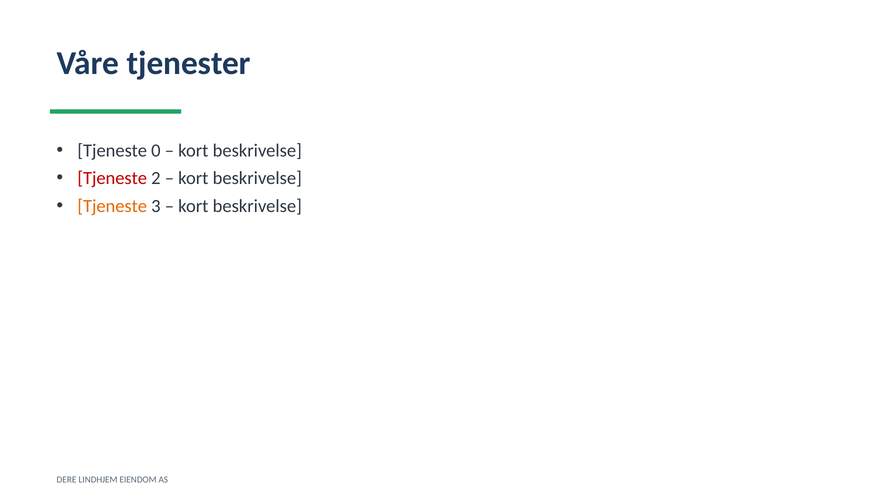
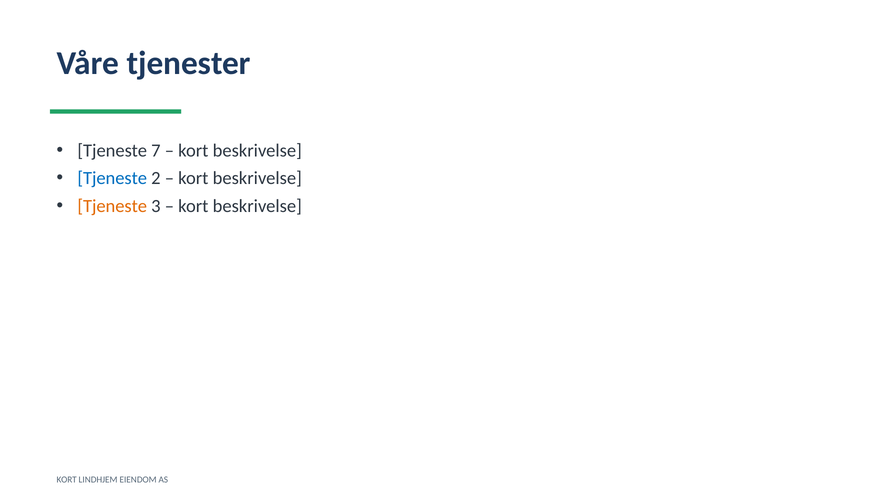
0: 0 -> 7
Tjeneste at (112, 178) colour: red -> blue
DERE at (67, 480): DERE -> KORT
